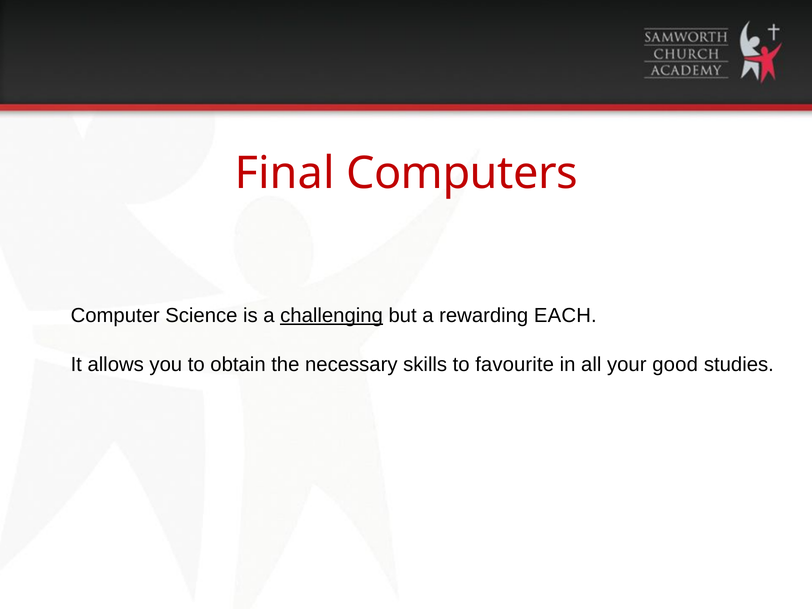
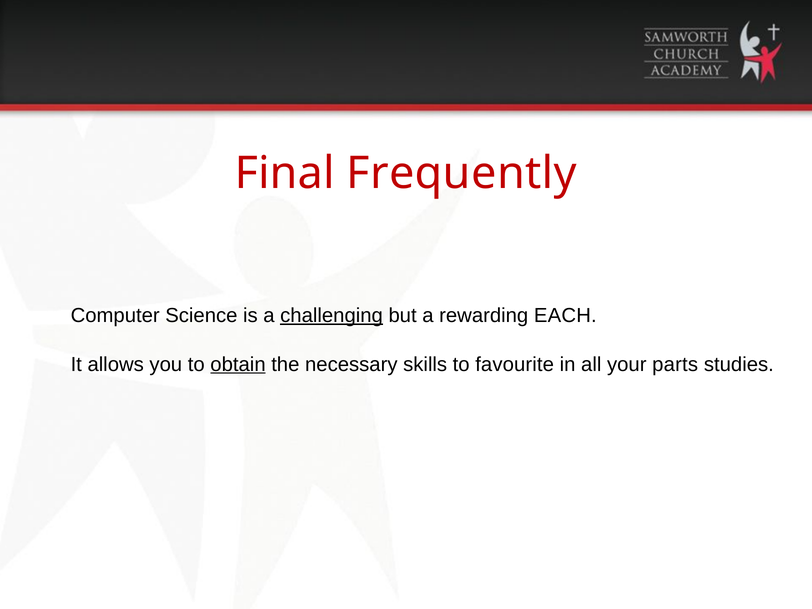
Computers: Computers -> Frequently
obtain underline: none -> present
good: good -> parts
